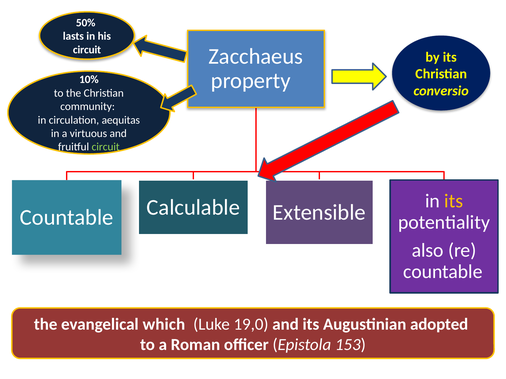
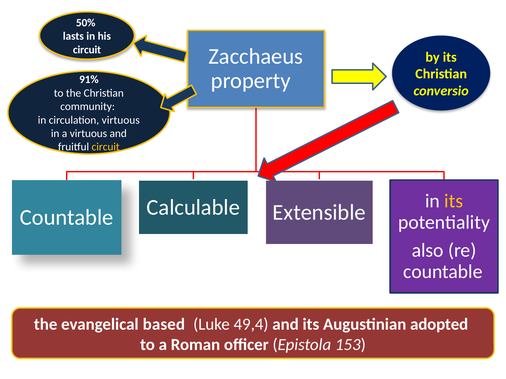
10%: 10% -> 91%
circulation aequitas: aequitas -> virtuous
circuit at (106, 147) colour: light green -> yellow
which: which -> based
19,0: 19,0 -> 49,4
